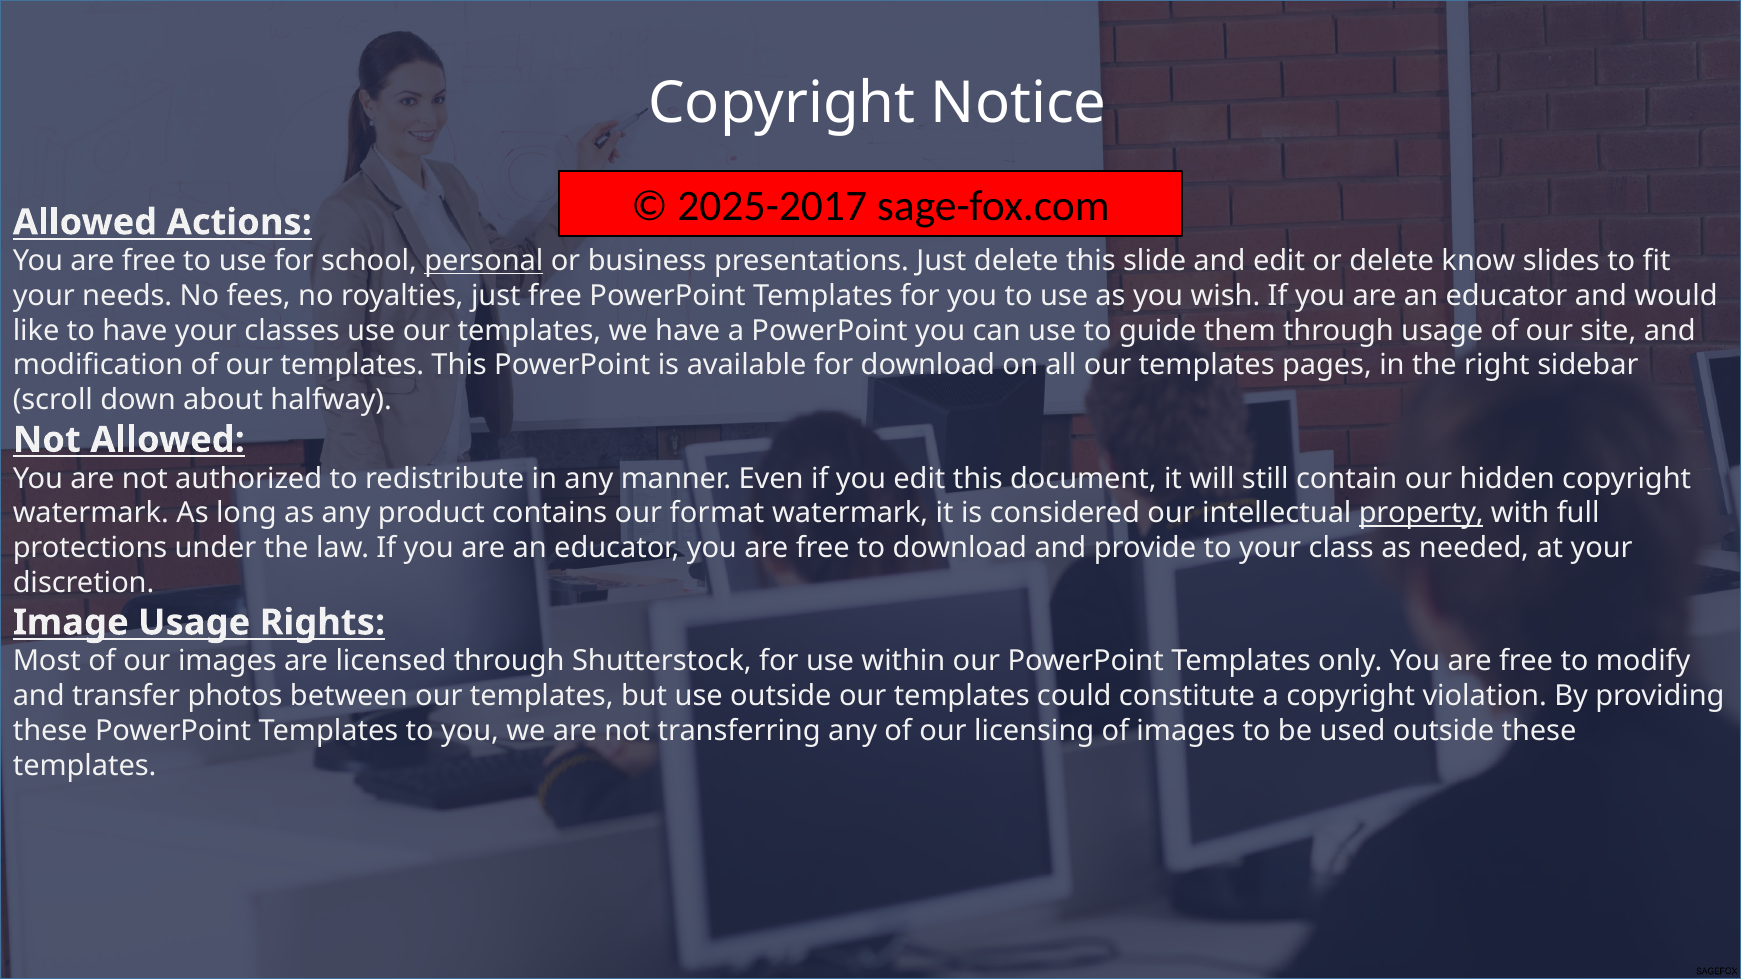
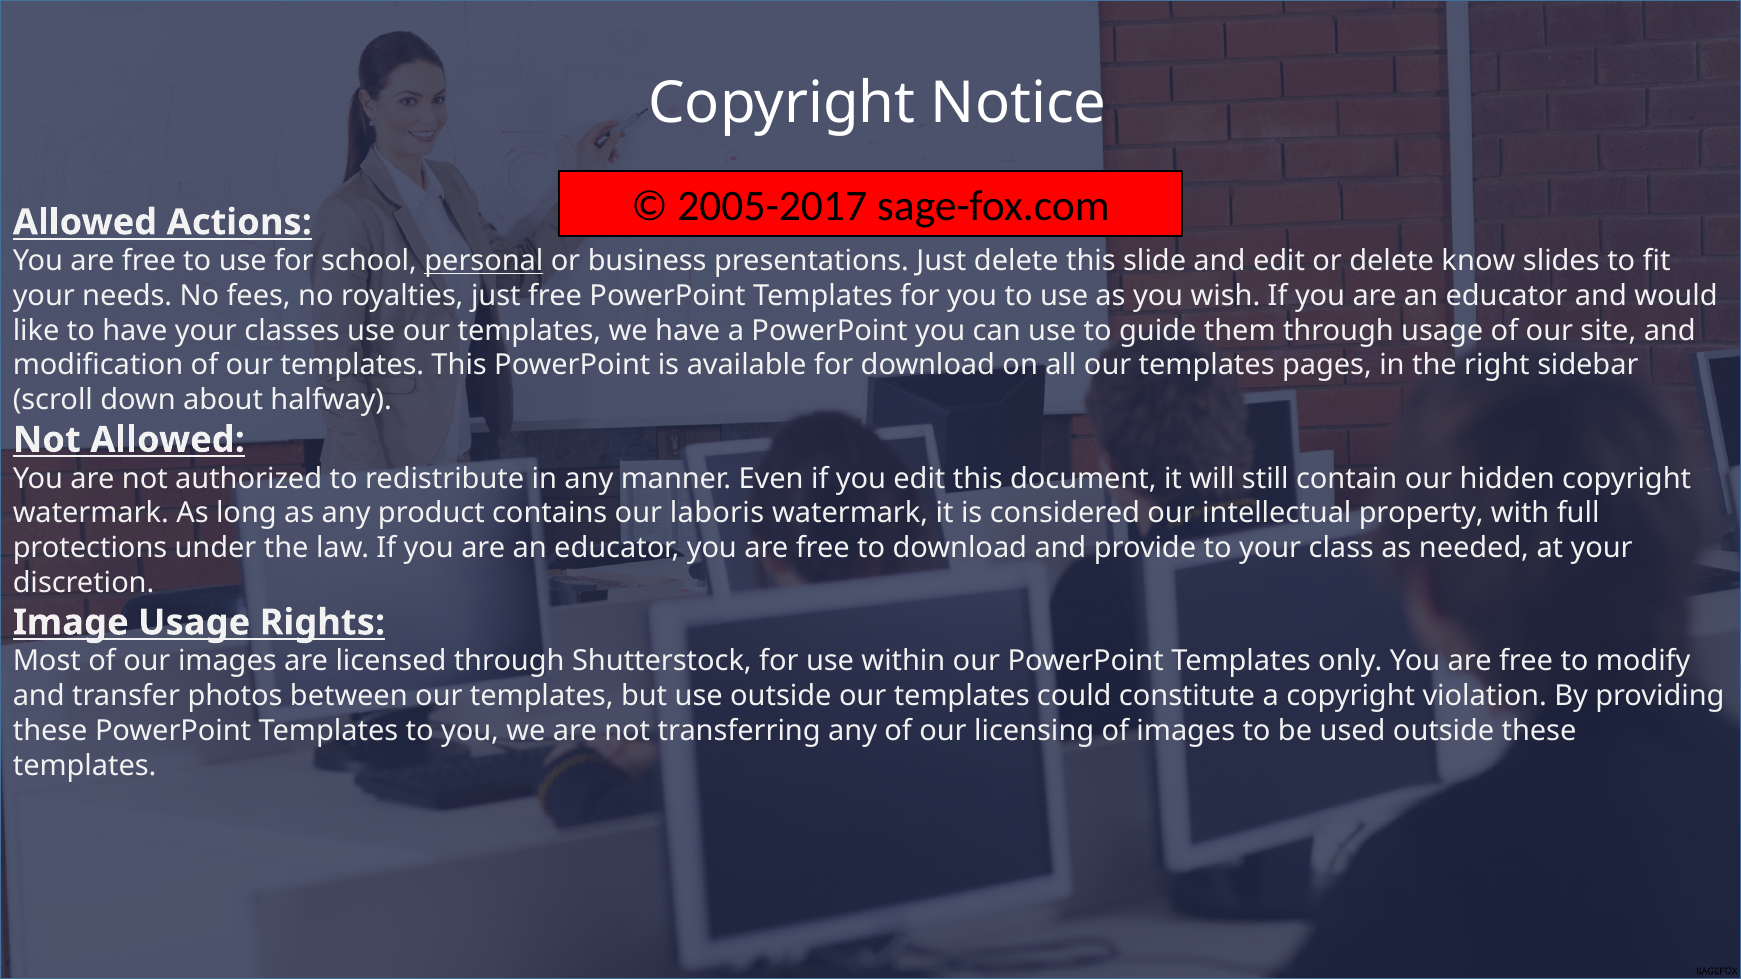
2025-2017: 2025-2017 -> 2005-2017
format: format -> laboris
property underline: present -> none
